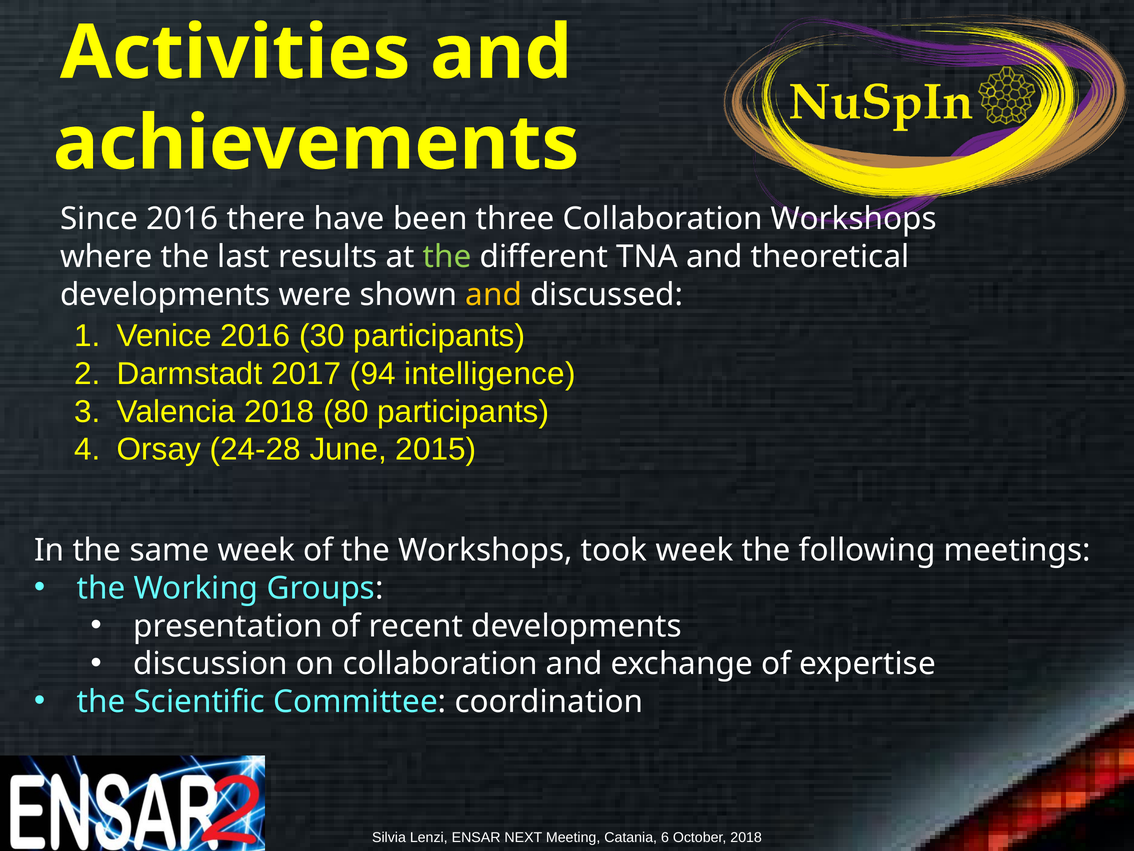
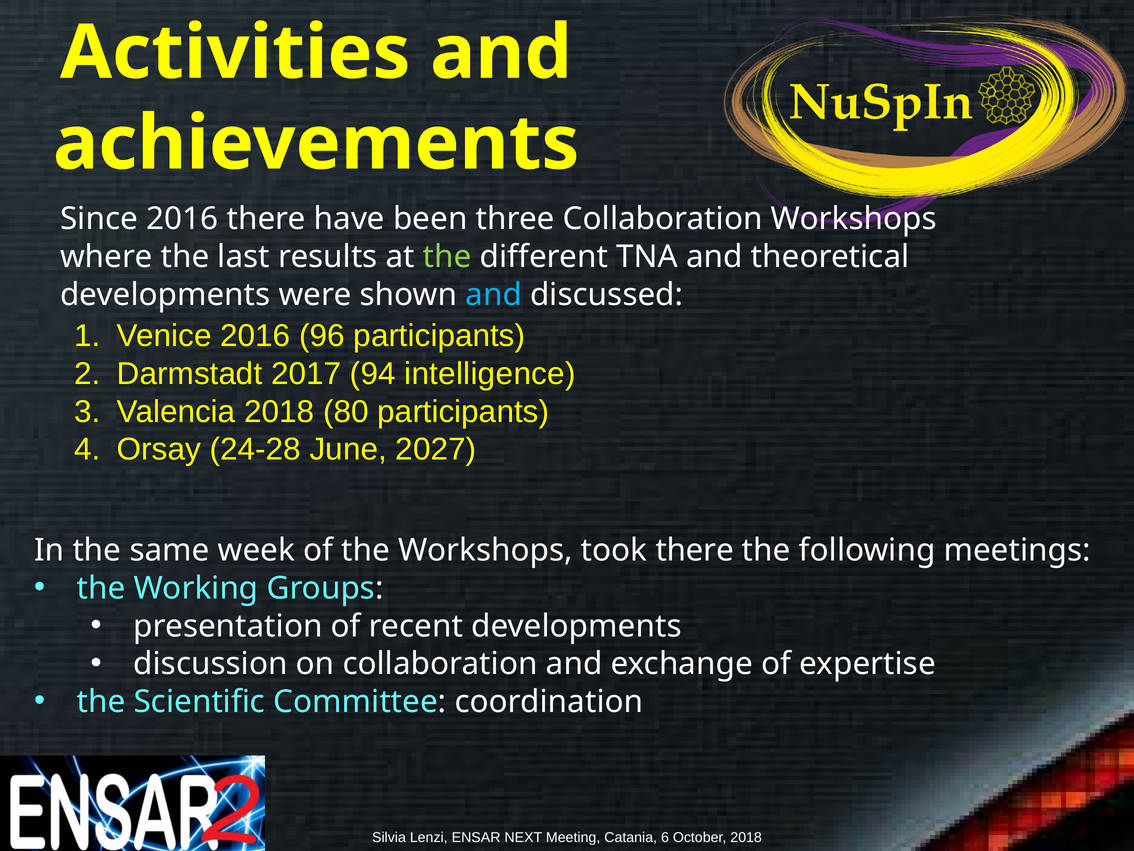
and at (494, 294) colour: yellow -> light blue
30: 30 -> 96
2015: 2015 -> 2027
took week: week -> there
